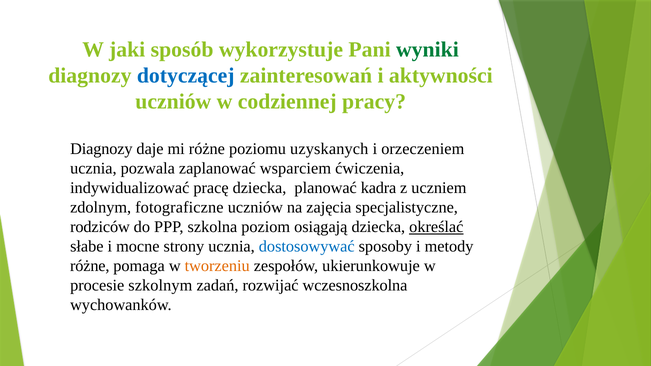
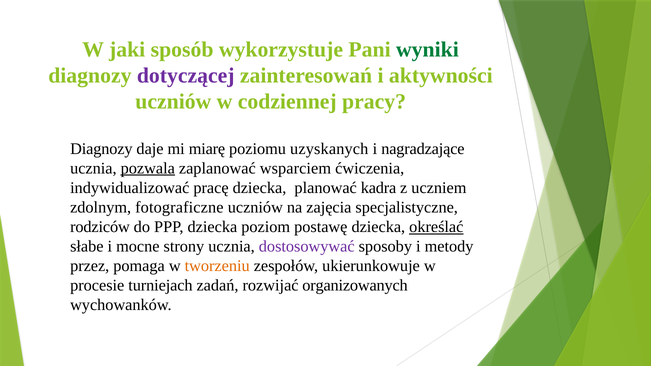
dotyczącej colour: blue -> purple
mi różne: różne -> miarę
orzeczeniem: orzeczeniem -> nagradzające
pozwala underline: none -> present
PPP szkolna: szkolna -> dziecka
osiągają: osiągają -> postawę
dostosowywać colour: blue -> purple
różne at (90, 266): różne -> przez
szkolnym: szkolnym -> turniejach
wczesnoszkolna: wczesnoszkolna -> organizowanych
